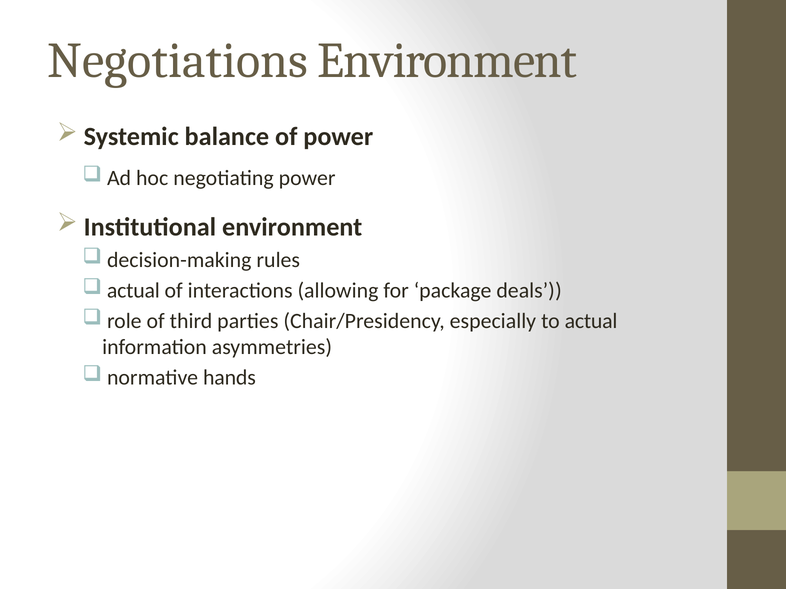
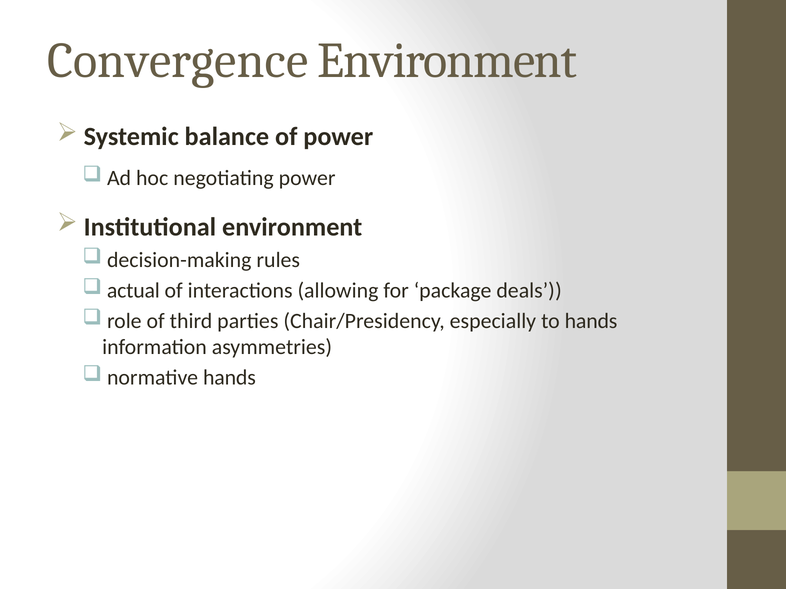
Negotiations: Negotiations -> Convergence
to actual: actual -> hands
